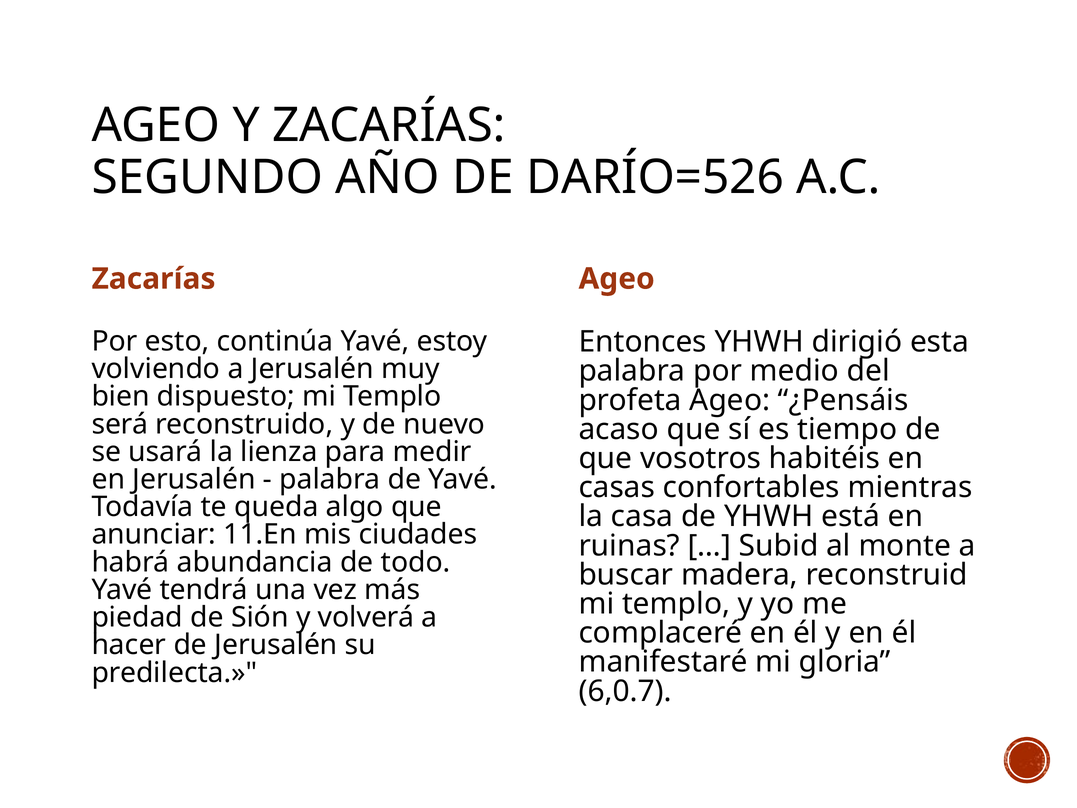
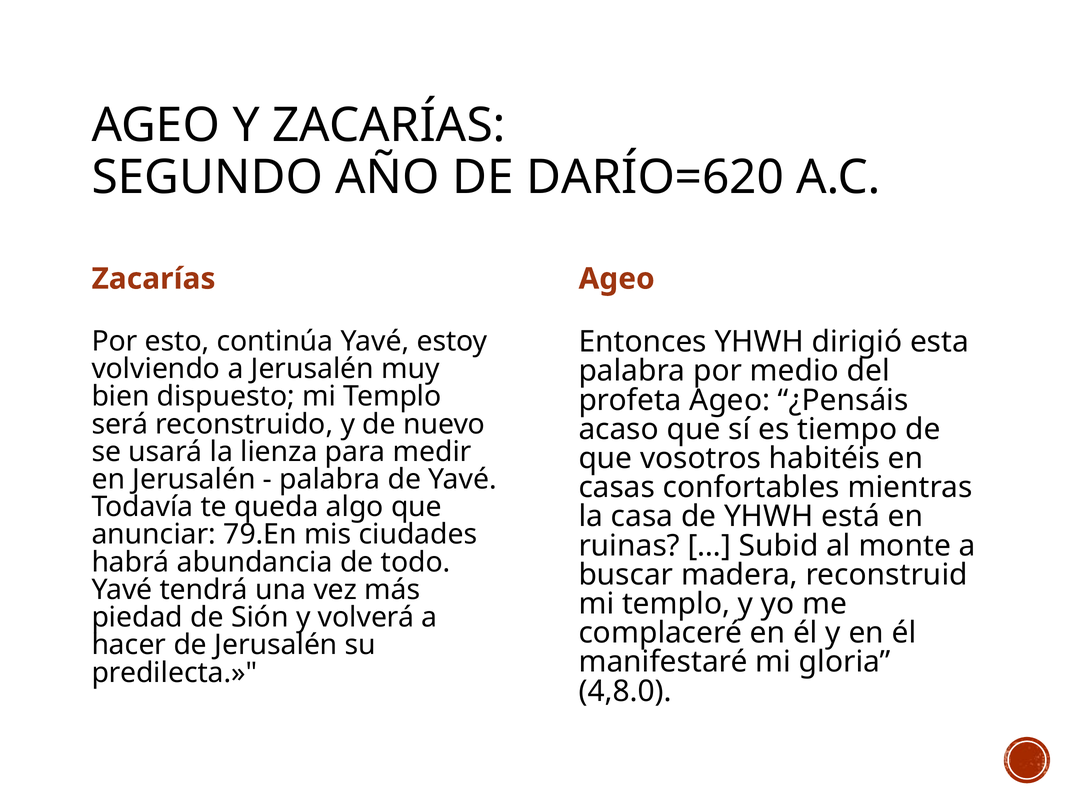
DARÍO=526: DARÍO=526 -> DARÍO=620
11.En: 11.En -> 79.En
6,0.7: 6,0.7 -> 4,8.0
